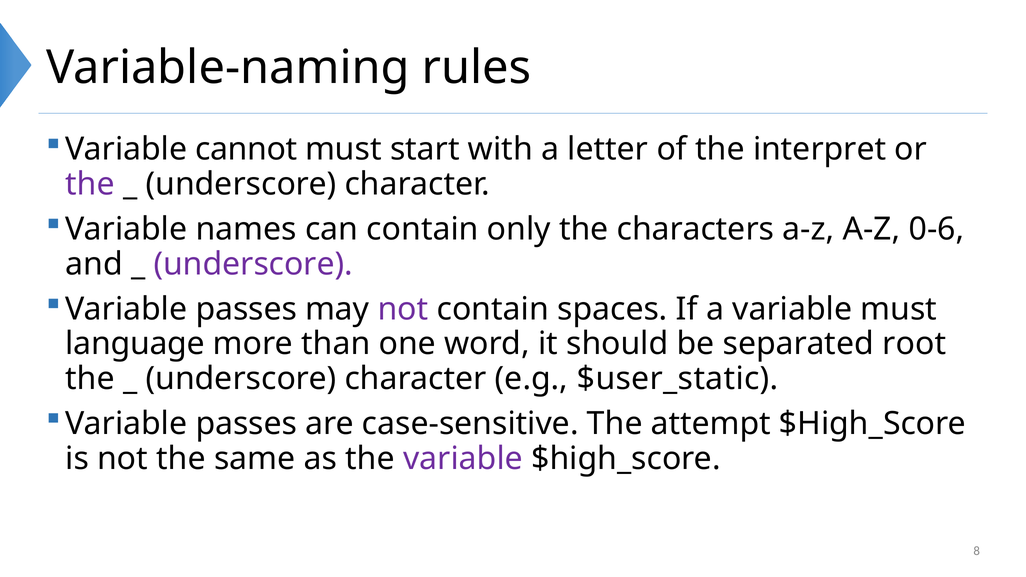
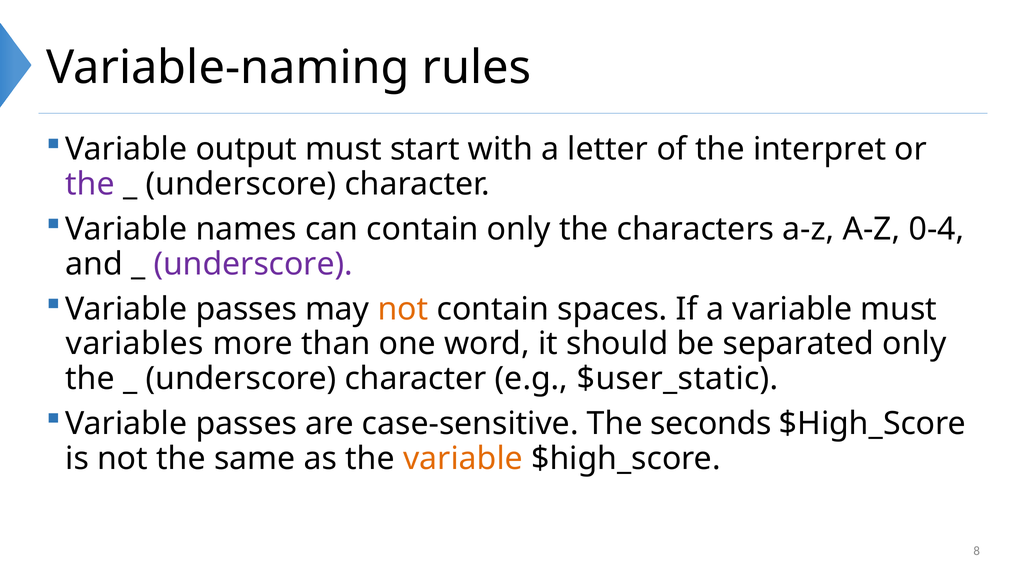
cannot: cannot -> output
0-6: 0-6 -> 0-4
not at (403, 309) colour: purple -> orange
language: language -> variables
separated root: root -> only
attempt: attempt -> seconds
variable at (463, 459) colour: purple -> orange
